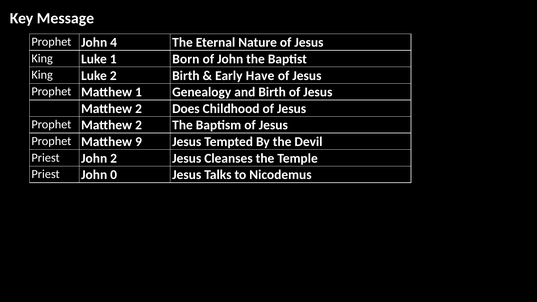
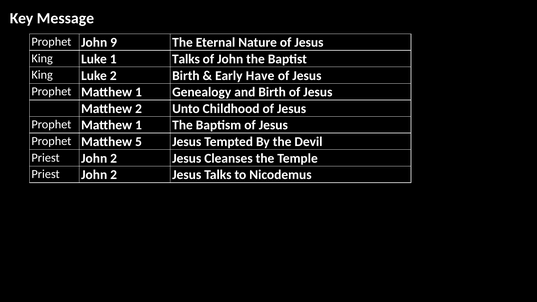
4: 4 -> 9
1 Born: Born -> Talks
Does: Does -> Unto
2 at (138, 125): 2 -> 1
9: 9 -> 5
0 at (114, 175): 0 -> 2
